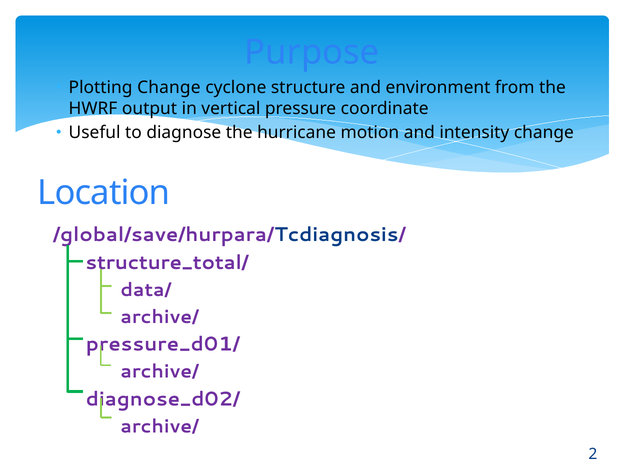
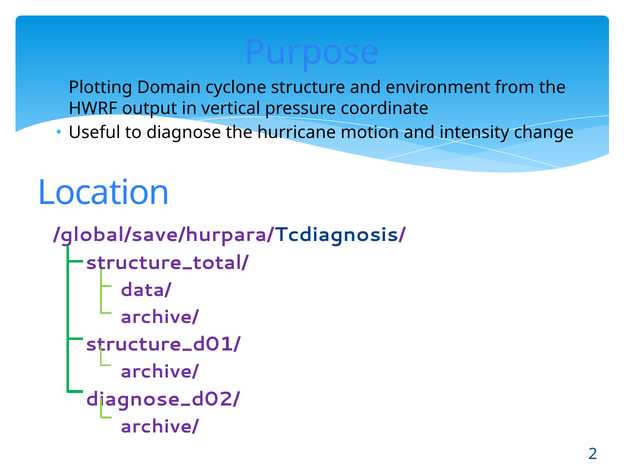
Plotting Change: Change -> Domain
pressure_d01/: pressure_d01/ -> structure_d01/
